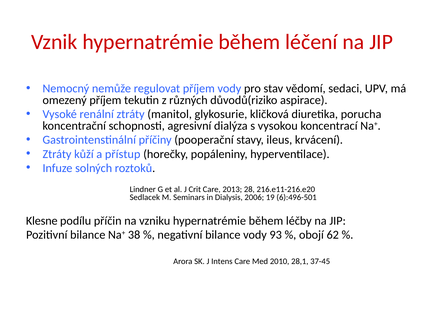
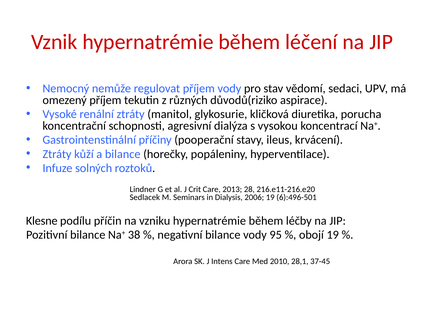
a přístup: přístup -> bilance
93: 93 -> 95
obojí 62: 62 -> 19
